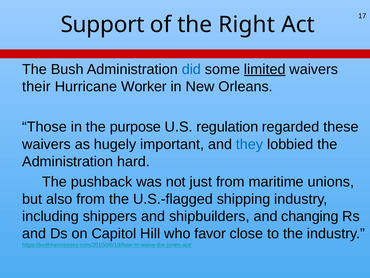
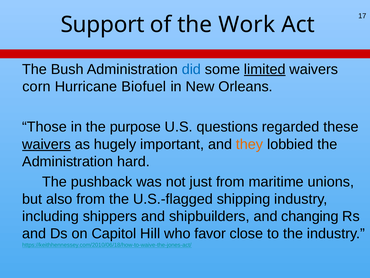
Right: Right -> Work
their: their -> corn
Worker: Worker -> Biofuel
regulation: regulation -> questions
waivers at (47, 144) underline: none -> present
they colour: blue -> orange
